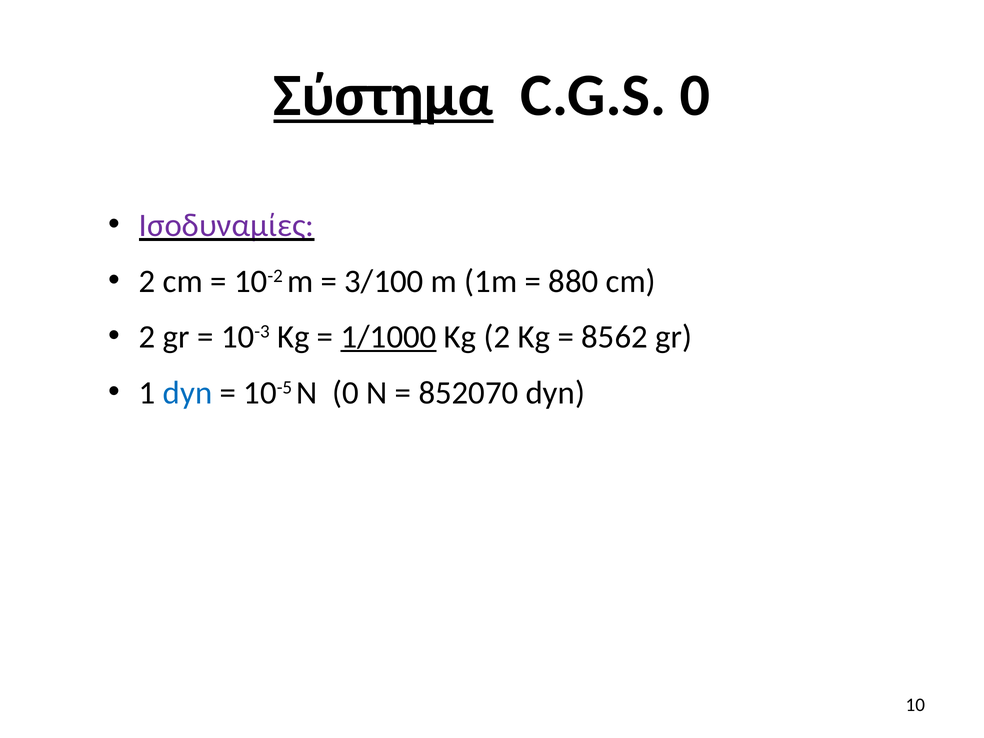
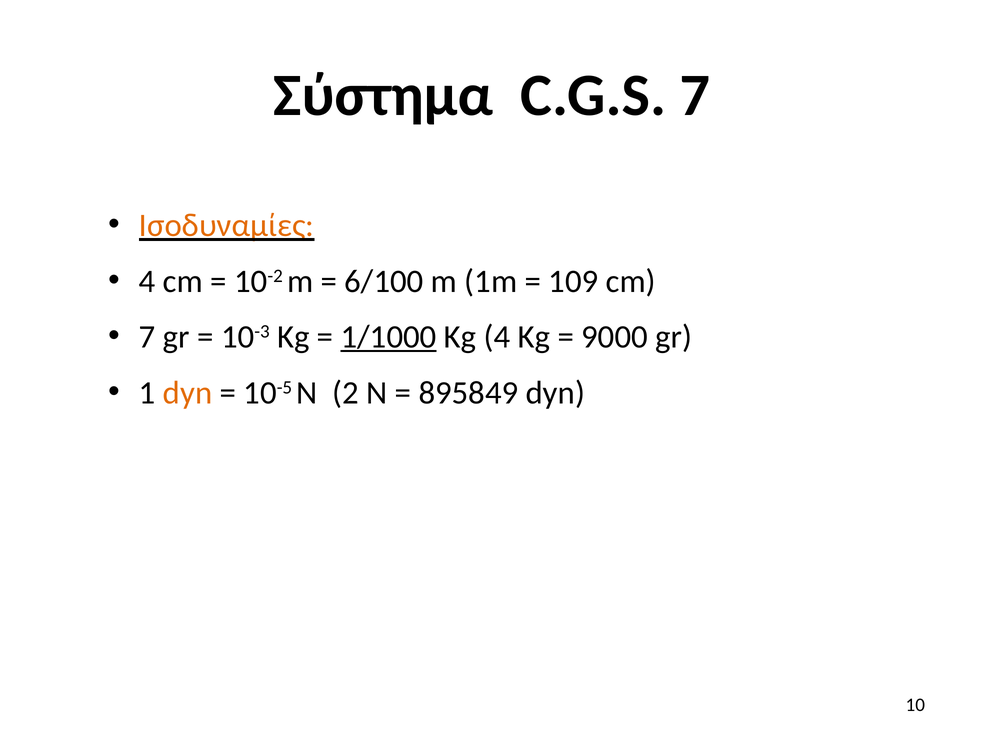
Σύστημα underline: present -> none
C.G.S 0: 0 -> 7
Ισοδυναμίες colour: purple -> orange
2 at (147, 281): 2 -> 4
3/100: 3/100 -> 6/100
880: 880 -> 109
2 at (147, 337): 2 -> 7
Kg 2: 2 -> 4
8562: 8562 -> 9000
dyn at (188, 393) colour: blue -> orange
N 0: 0 -> 2
852070: 852070 -> 895849
